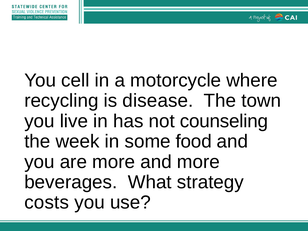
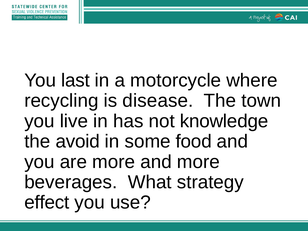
cell: cell -> last
counseling: counseling -> knowledge
week: week -> avoid
costs: costs -> effect
